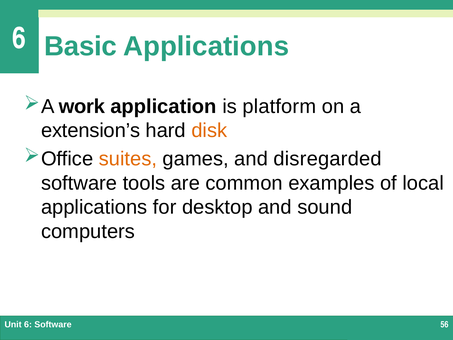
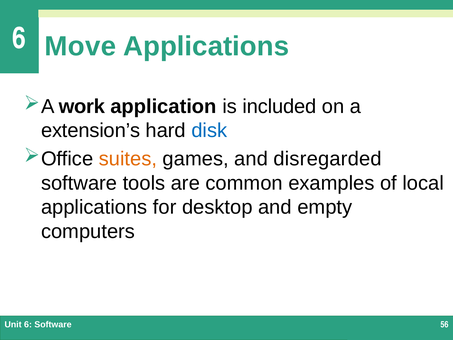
Basic: Basic -> Move
platform: platform -> included
disk colour: orange -> blue
sound: sound -> empty
